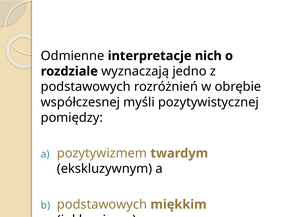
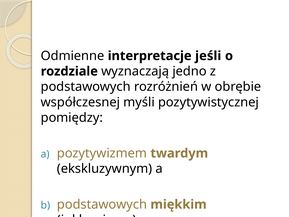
nich: nich -> jeśli
